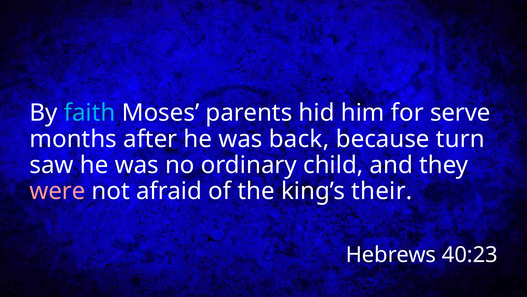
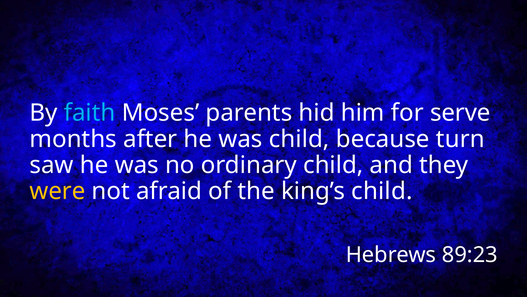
was back: back -> child
were colour: pink -> yellow
king’s their: their -> child
40:23: 40:23 -> 89:23
